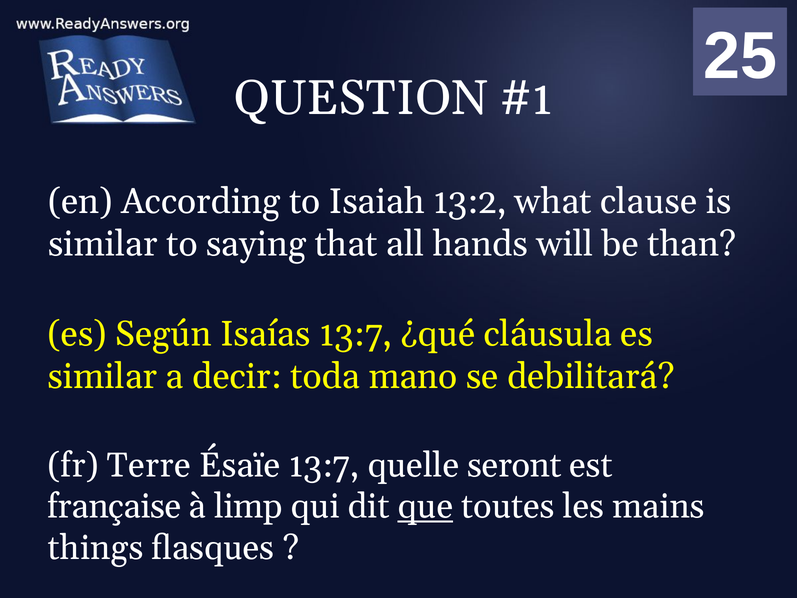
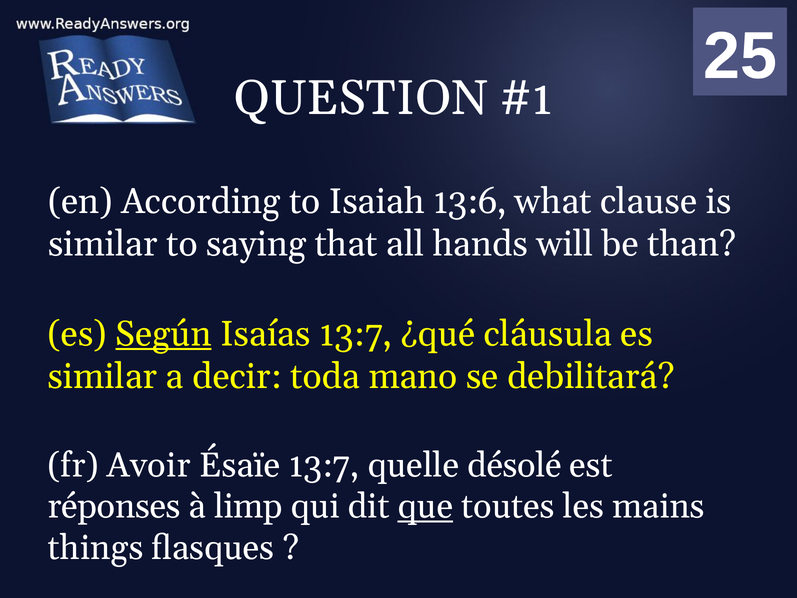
13:2: 13:2 -> 13:6
Según underline: none -> present
Terre: Terre -> Avoir
seront: seront -> désolé
française: française -> réponses
